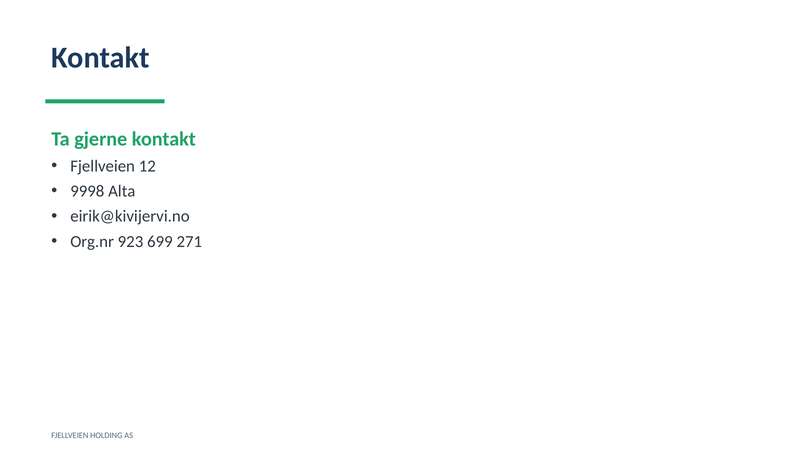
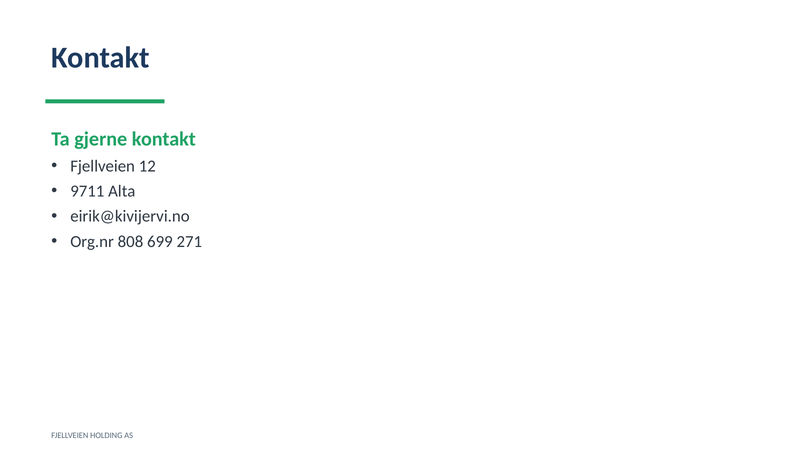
9998: 9998 -> 9711
923: 923 -> 808
